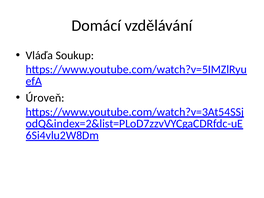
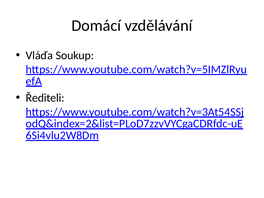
Úroveň: Úroveň -> Řediteli
